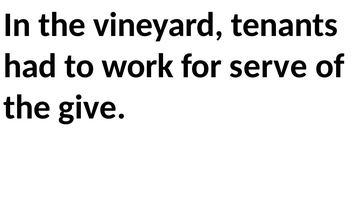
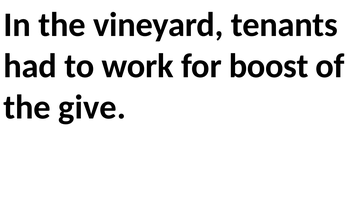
serve: serve -> boost
